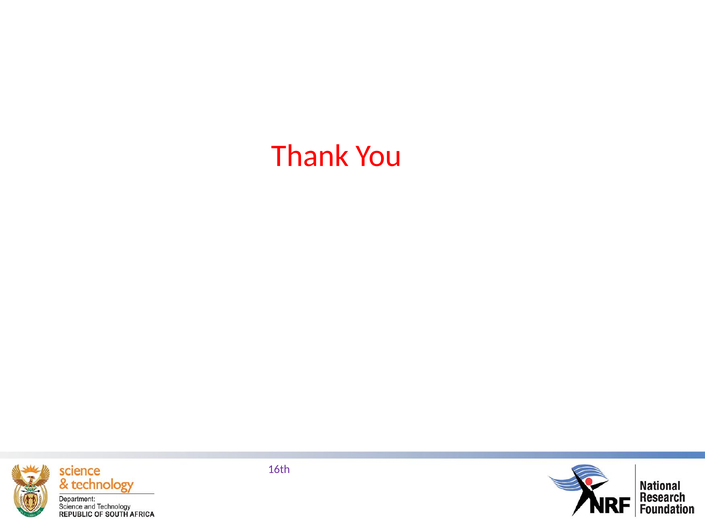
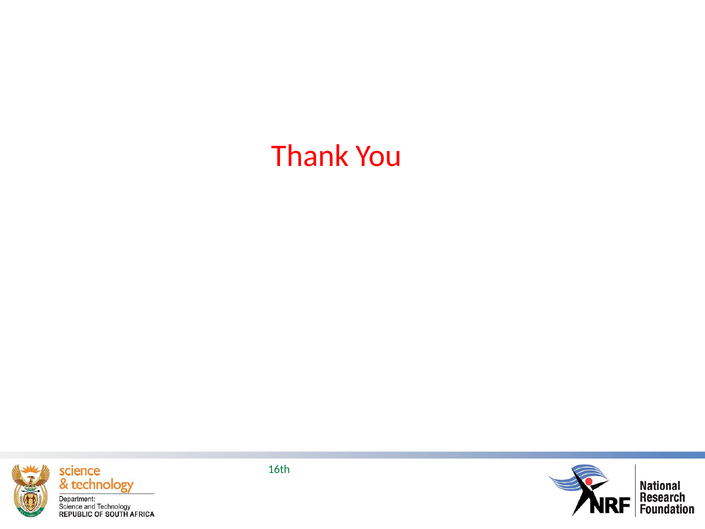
16th colour: purple -> green
